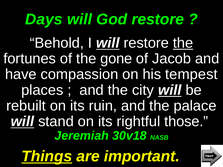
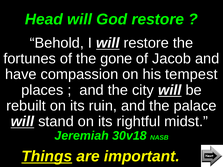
Days: Days -> Head
the at (183, 43) underline: present -> none
those: those -> midst
